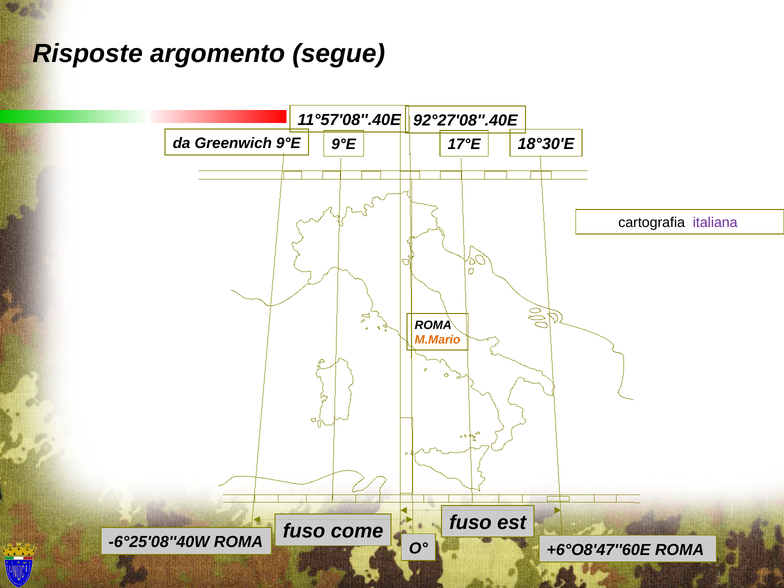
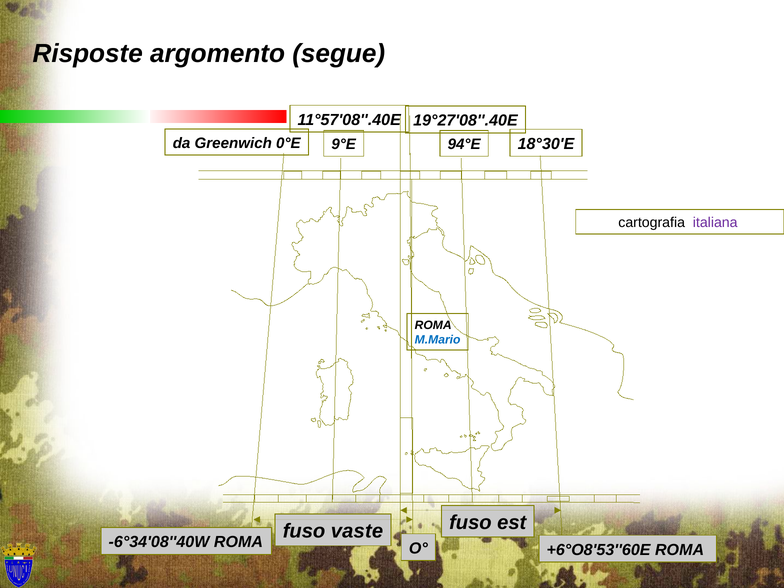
92°27'08''.40E: 92°27'08''.40E -> 19°27'08''.40E
Greenwich 9°E: 9°E -> 0°E
17°E: 17°E -> 94°E
M.Mario colour: orange -> blue
come: come -> vaste
-6°25'08''40W: -6°25'08''40W -> -6°34'08''40W
+6°O8'47''60E: +6°O8'47''60E -> +6°O8'53''60E
